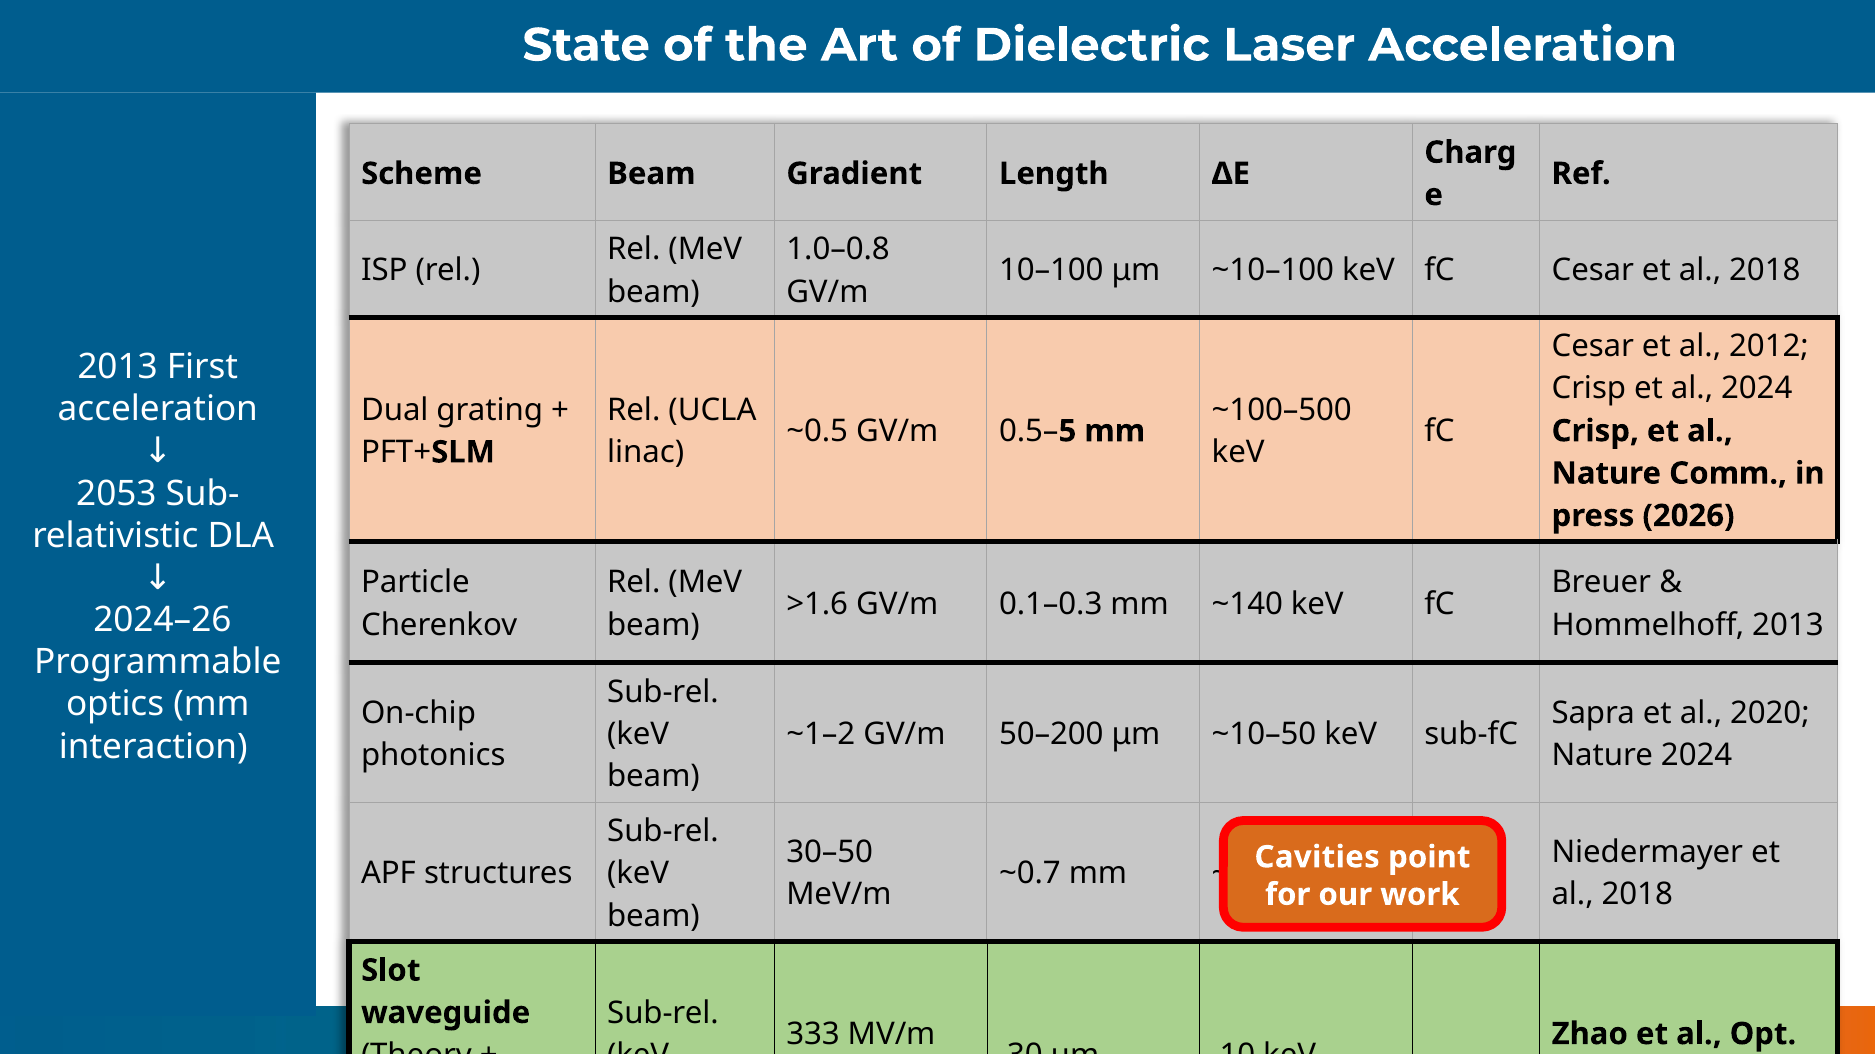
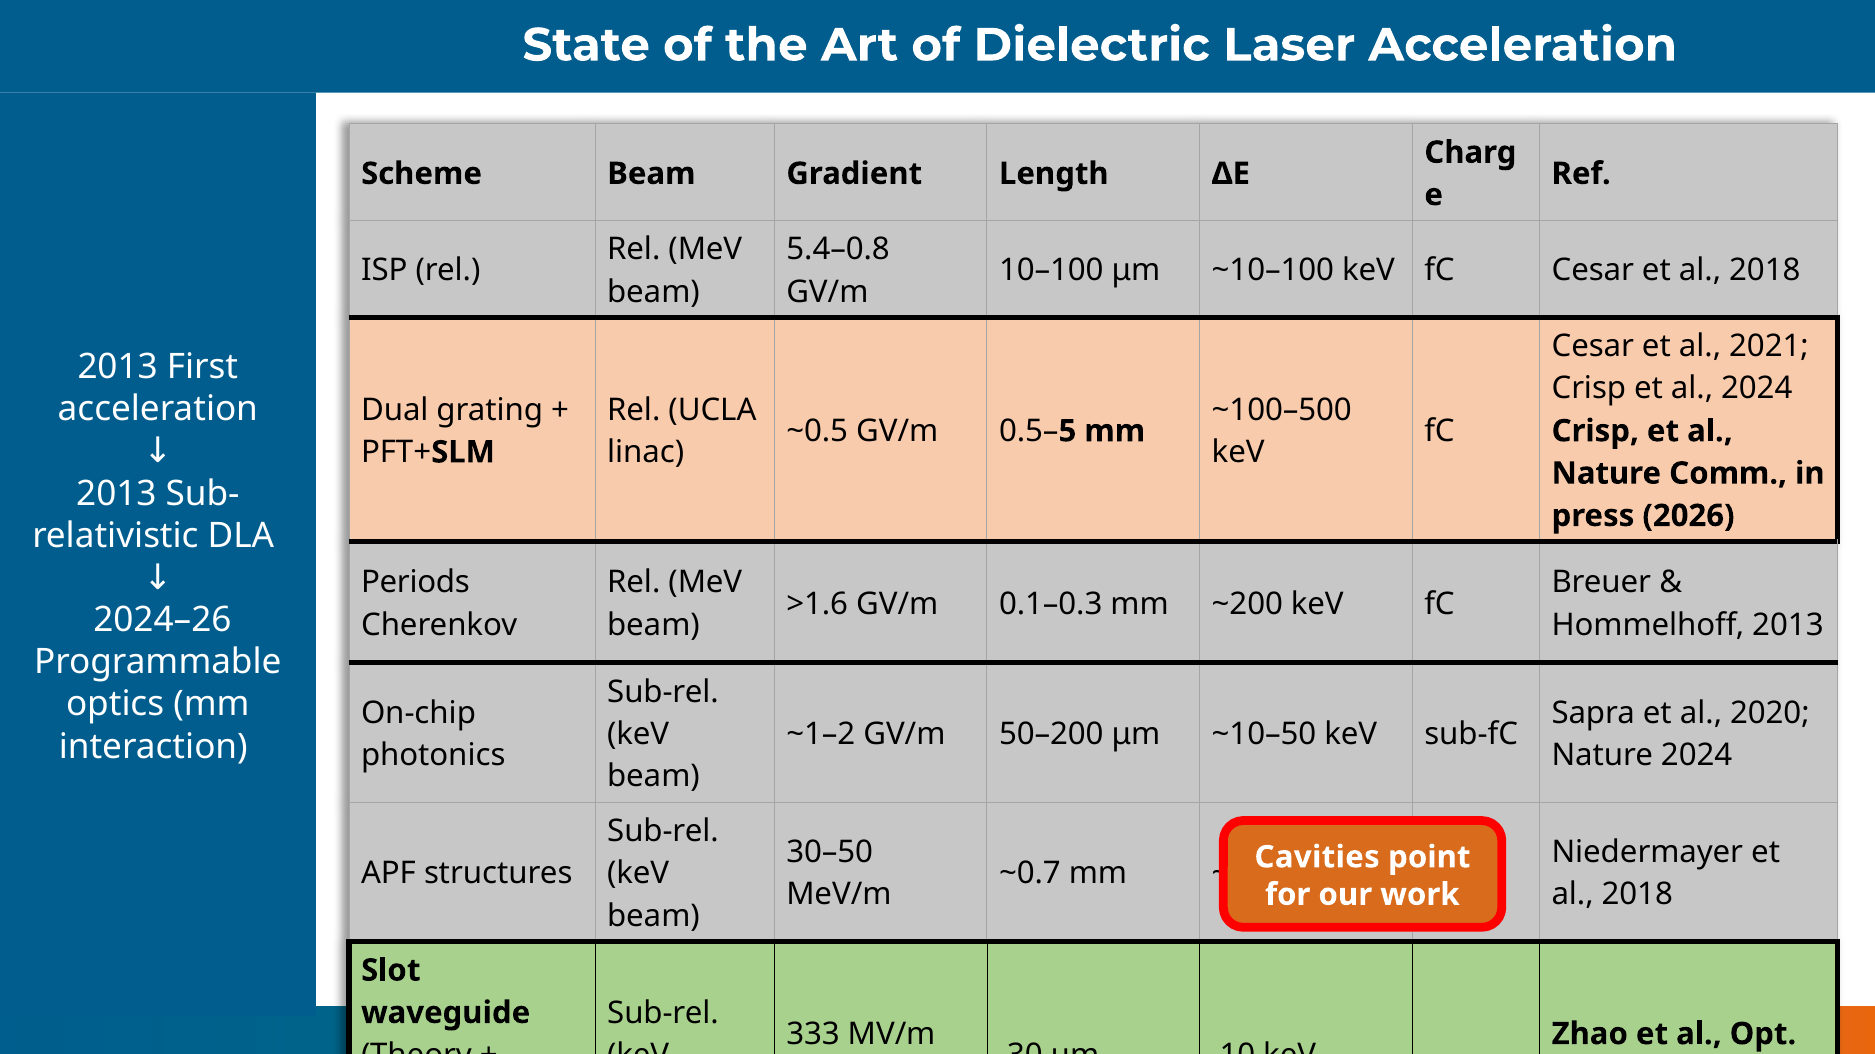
1.0–0.8: 1.0–0.8 -> 5.4–0.8
2012: 2012 -> 2021
2053 at (116, 494): 2053 -> 2013
Particle: Particle -> Periods
~140: ~140 -> ~200
